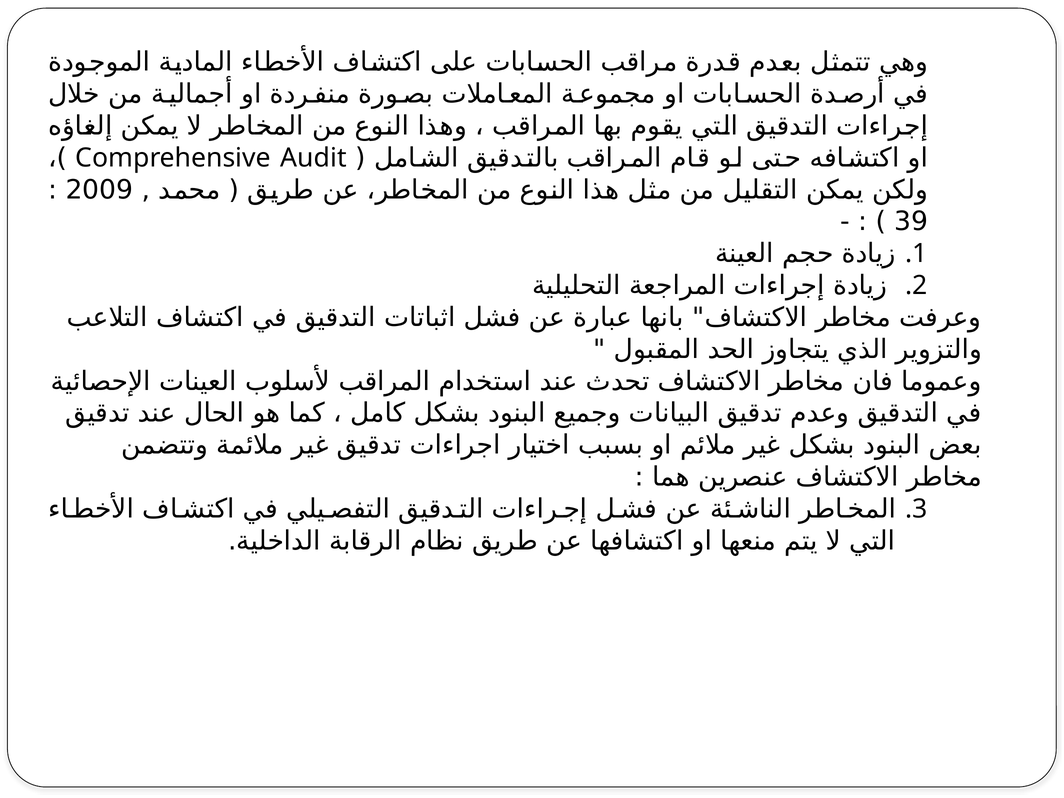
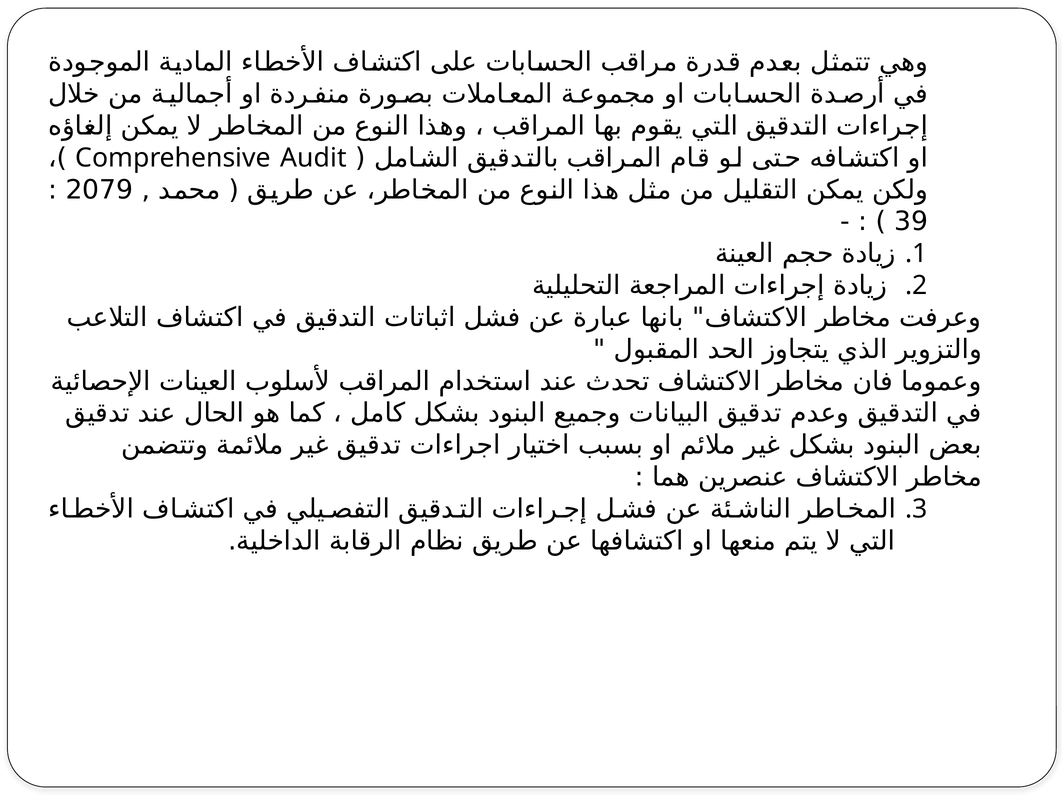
2009: 2009 -> 2079
